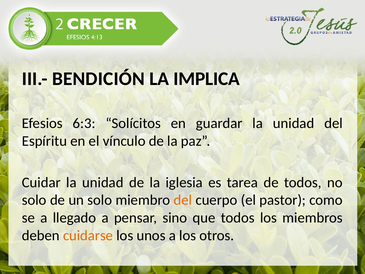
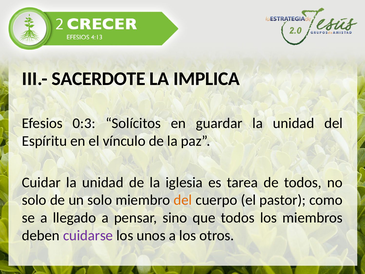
BENDICIÓN: BENDICIÓN -> SACERDOTE
6:3: 6:3 -> 0:3
cuidarse colour: orange -> purple
